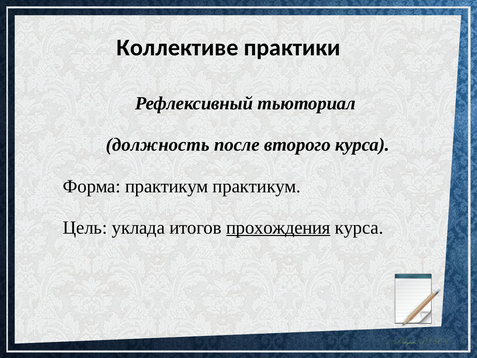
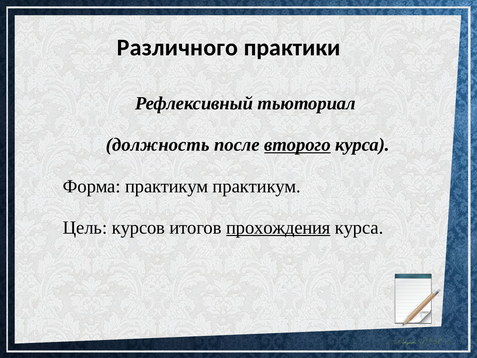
Коллективе: Коллективе -> Различного
второго underline: none -> present
уклада: уклада -> курсов
